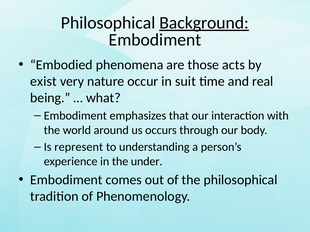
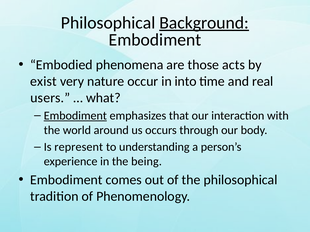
suit: suit -> into
being: being -> users
Embodiment at (75, 116) underline: none -> present
under: under -> being
